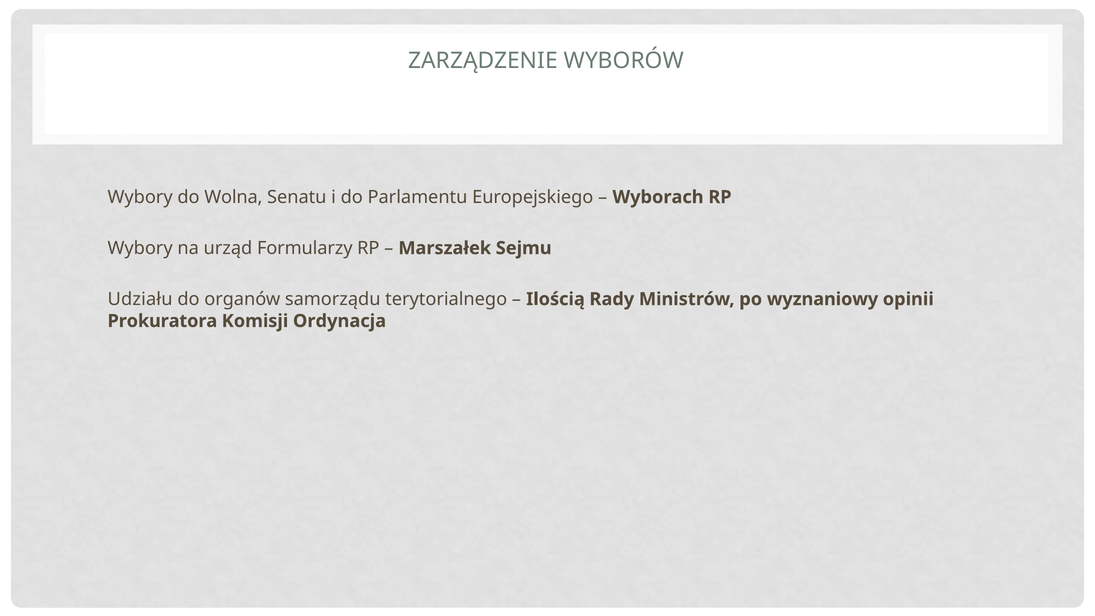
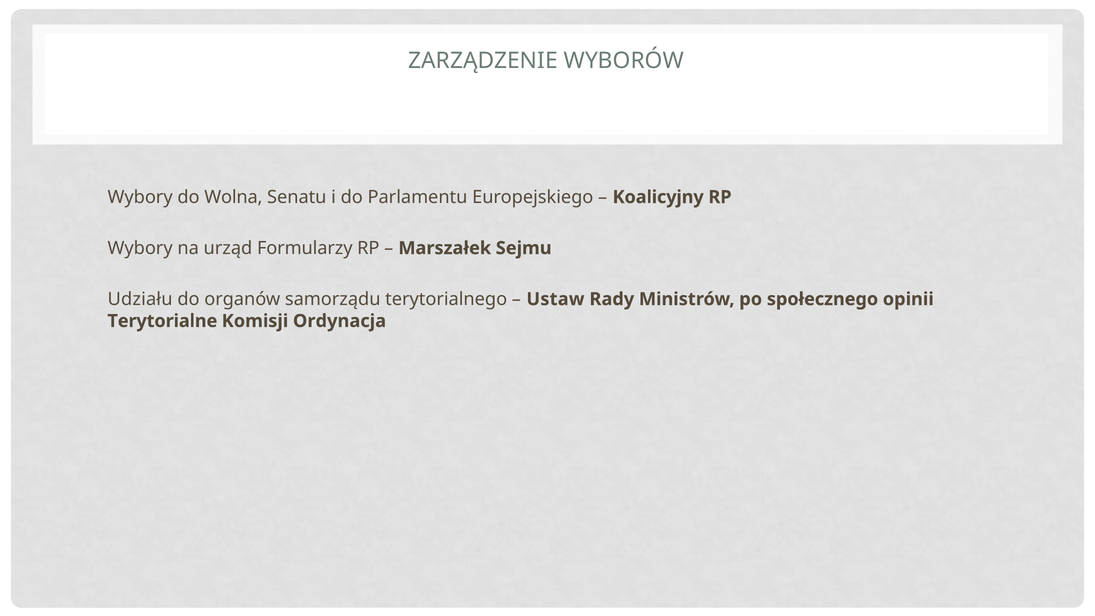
Wyborach: Wyborach -> Koalicyjny
Ilością: Ilością -> Ustaw
wyznaniowy: wyznaniowy -> społecznego
Prokuratora: Prokuratora -> Terytorialne
